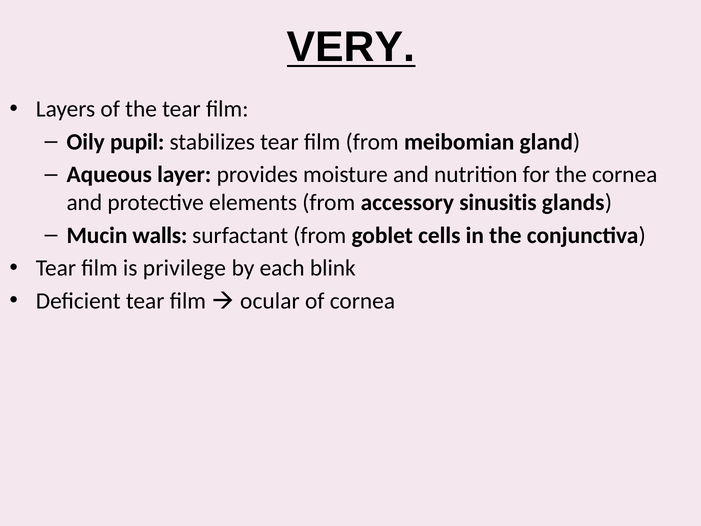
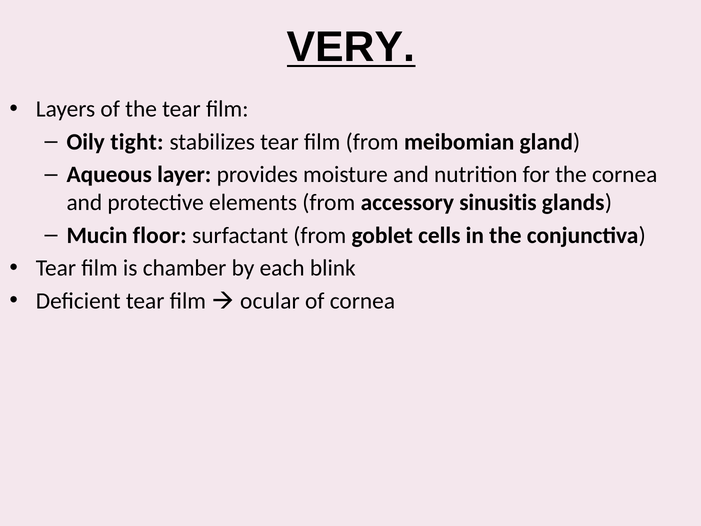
pupil: pupil -> tight
walls: walls -> floor
privilege: privilege -> chamber
